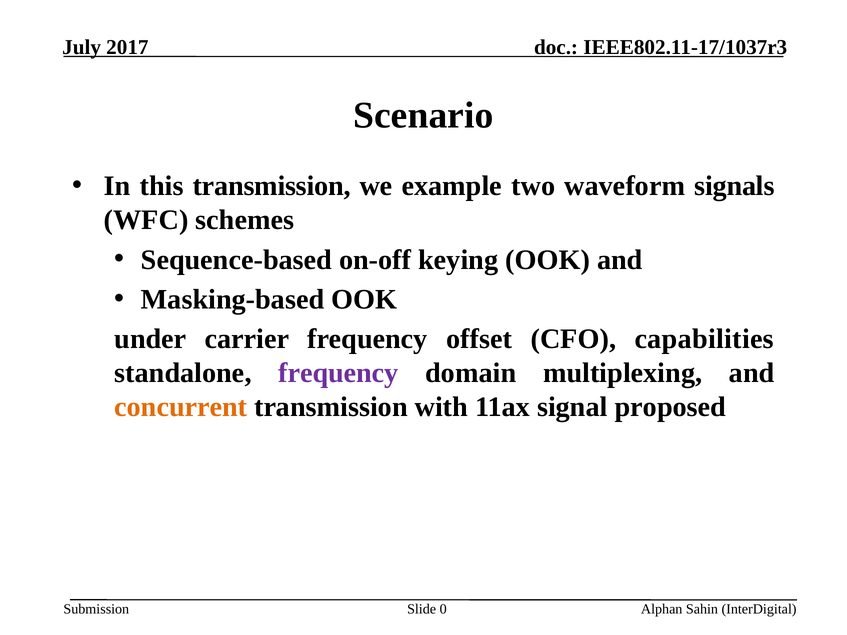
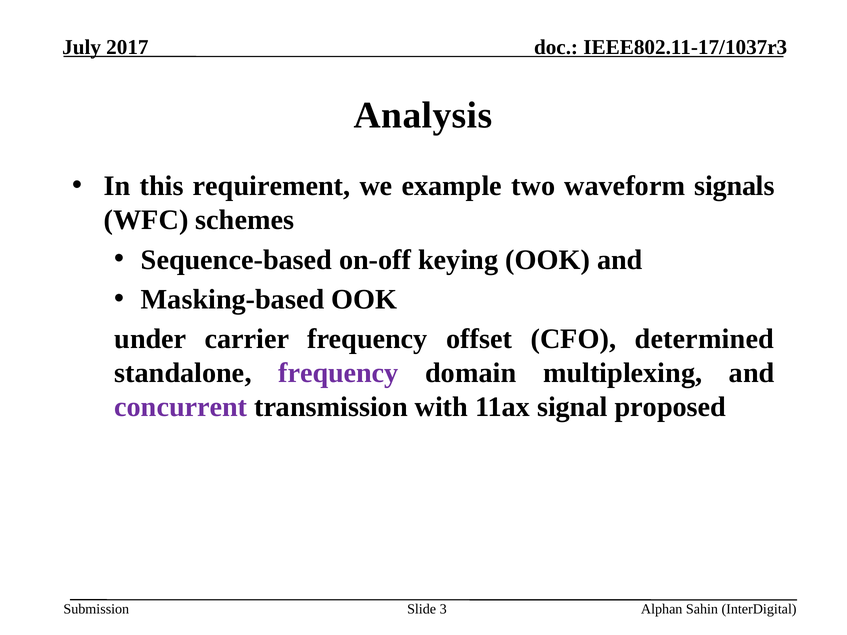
Scenario: Scenario -> Analysis
this transmission: transmission -> requirement
capabilities: capabilities -> determined
concurrent colour: orange -> purple
0: 0 -> 3
